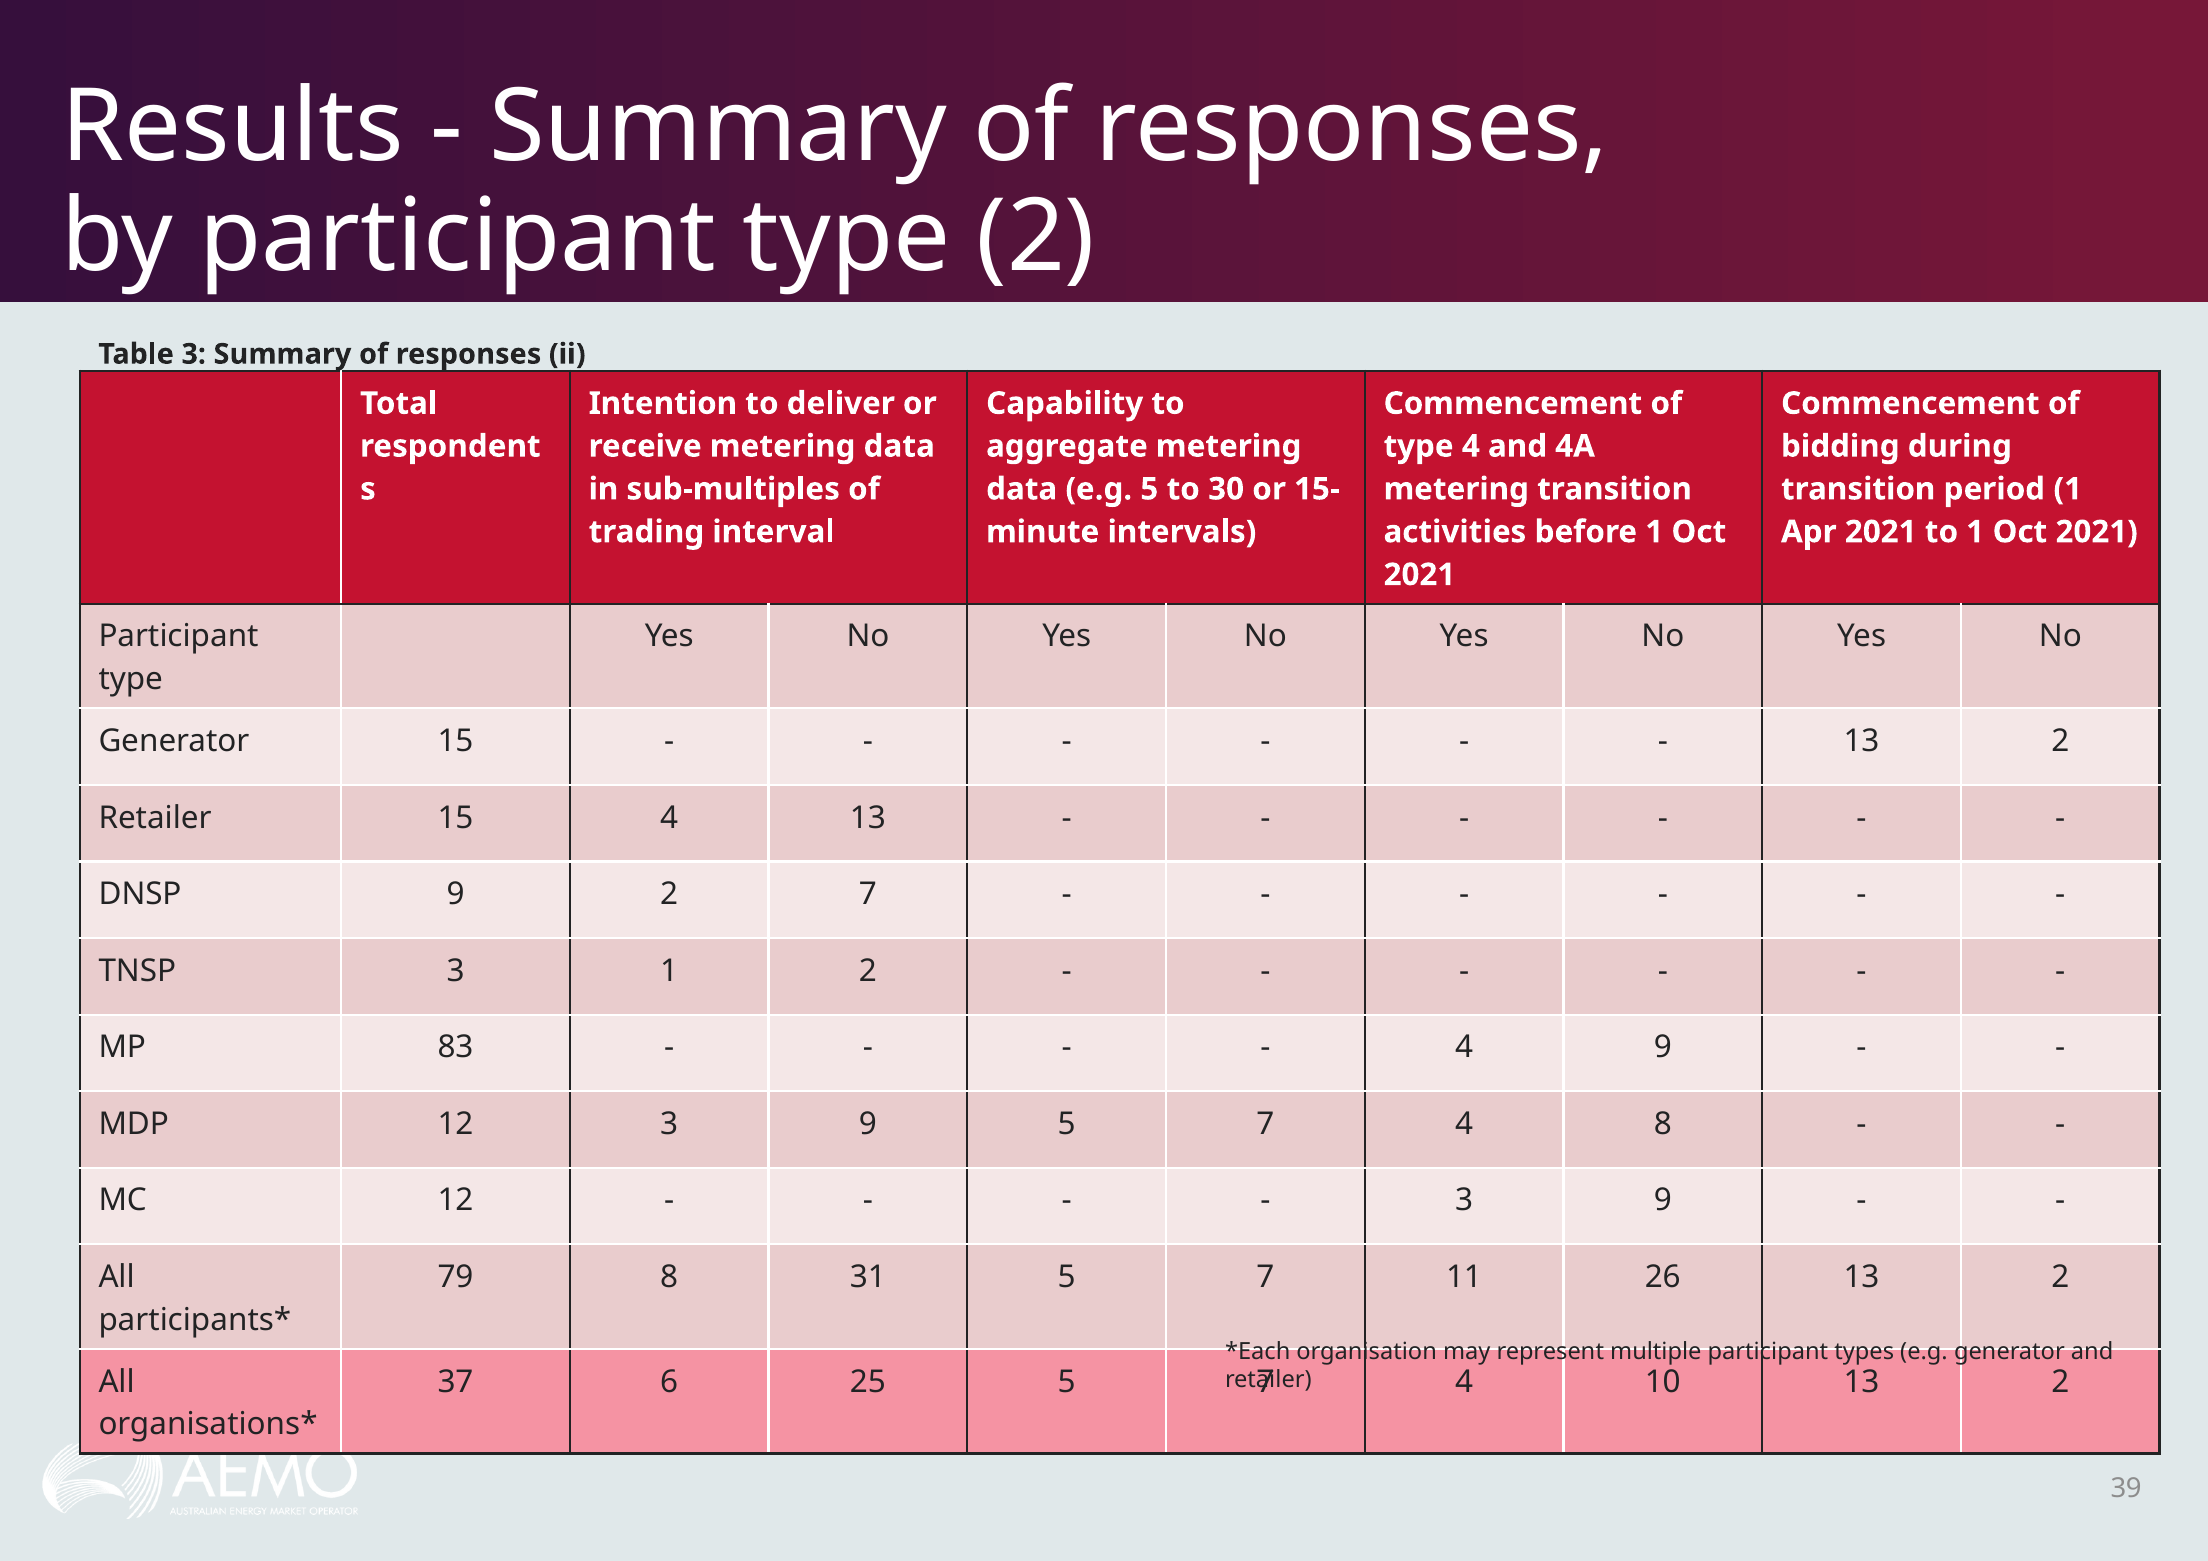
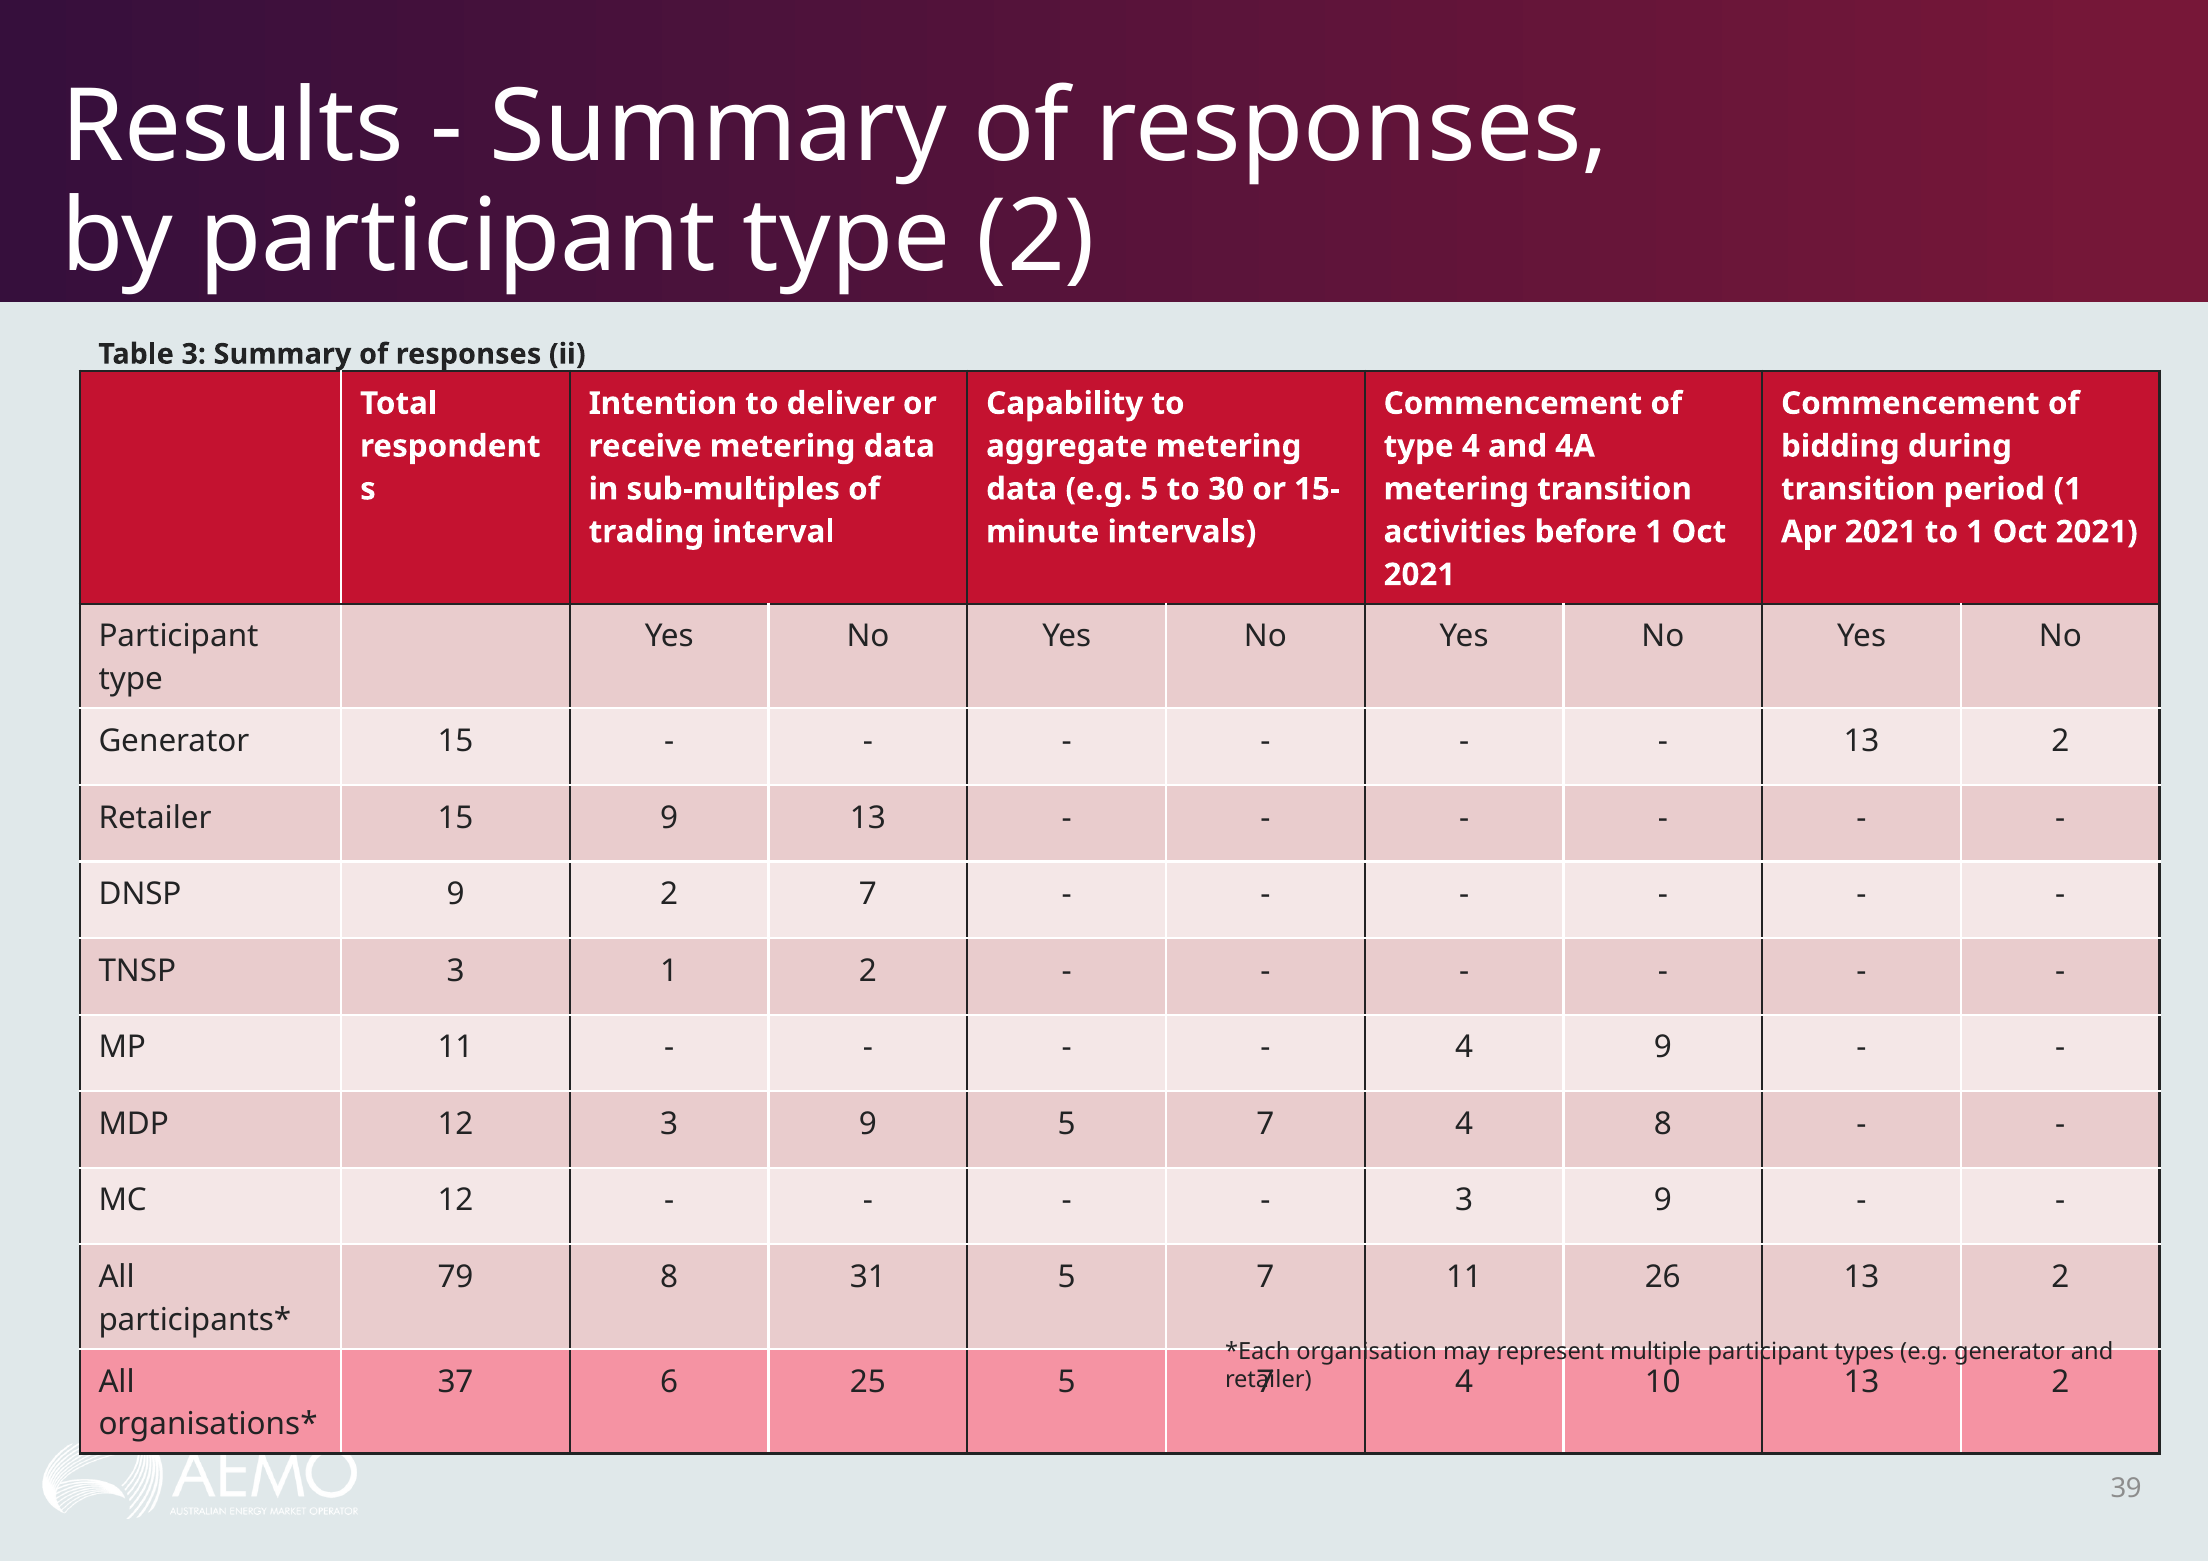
15 4: 4 -> 9
MP 83: 83 -> 11
